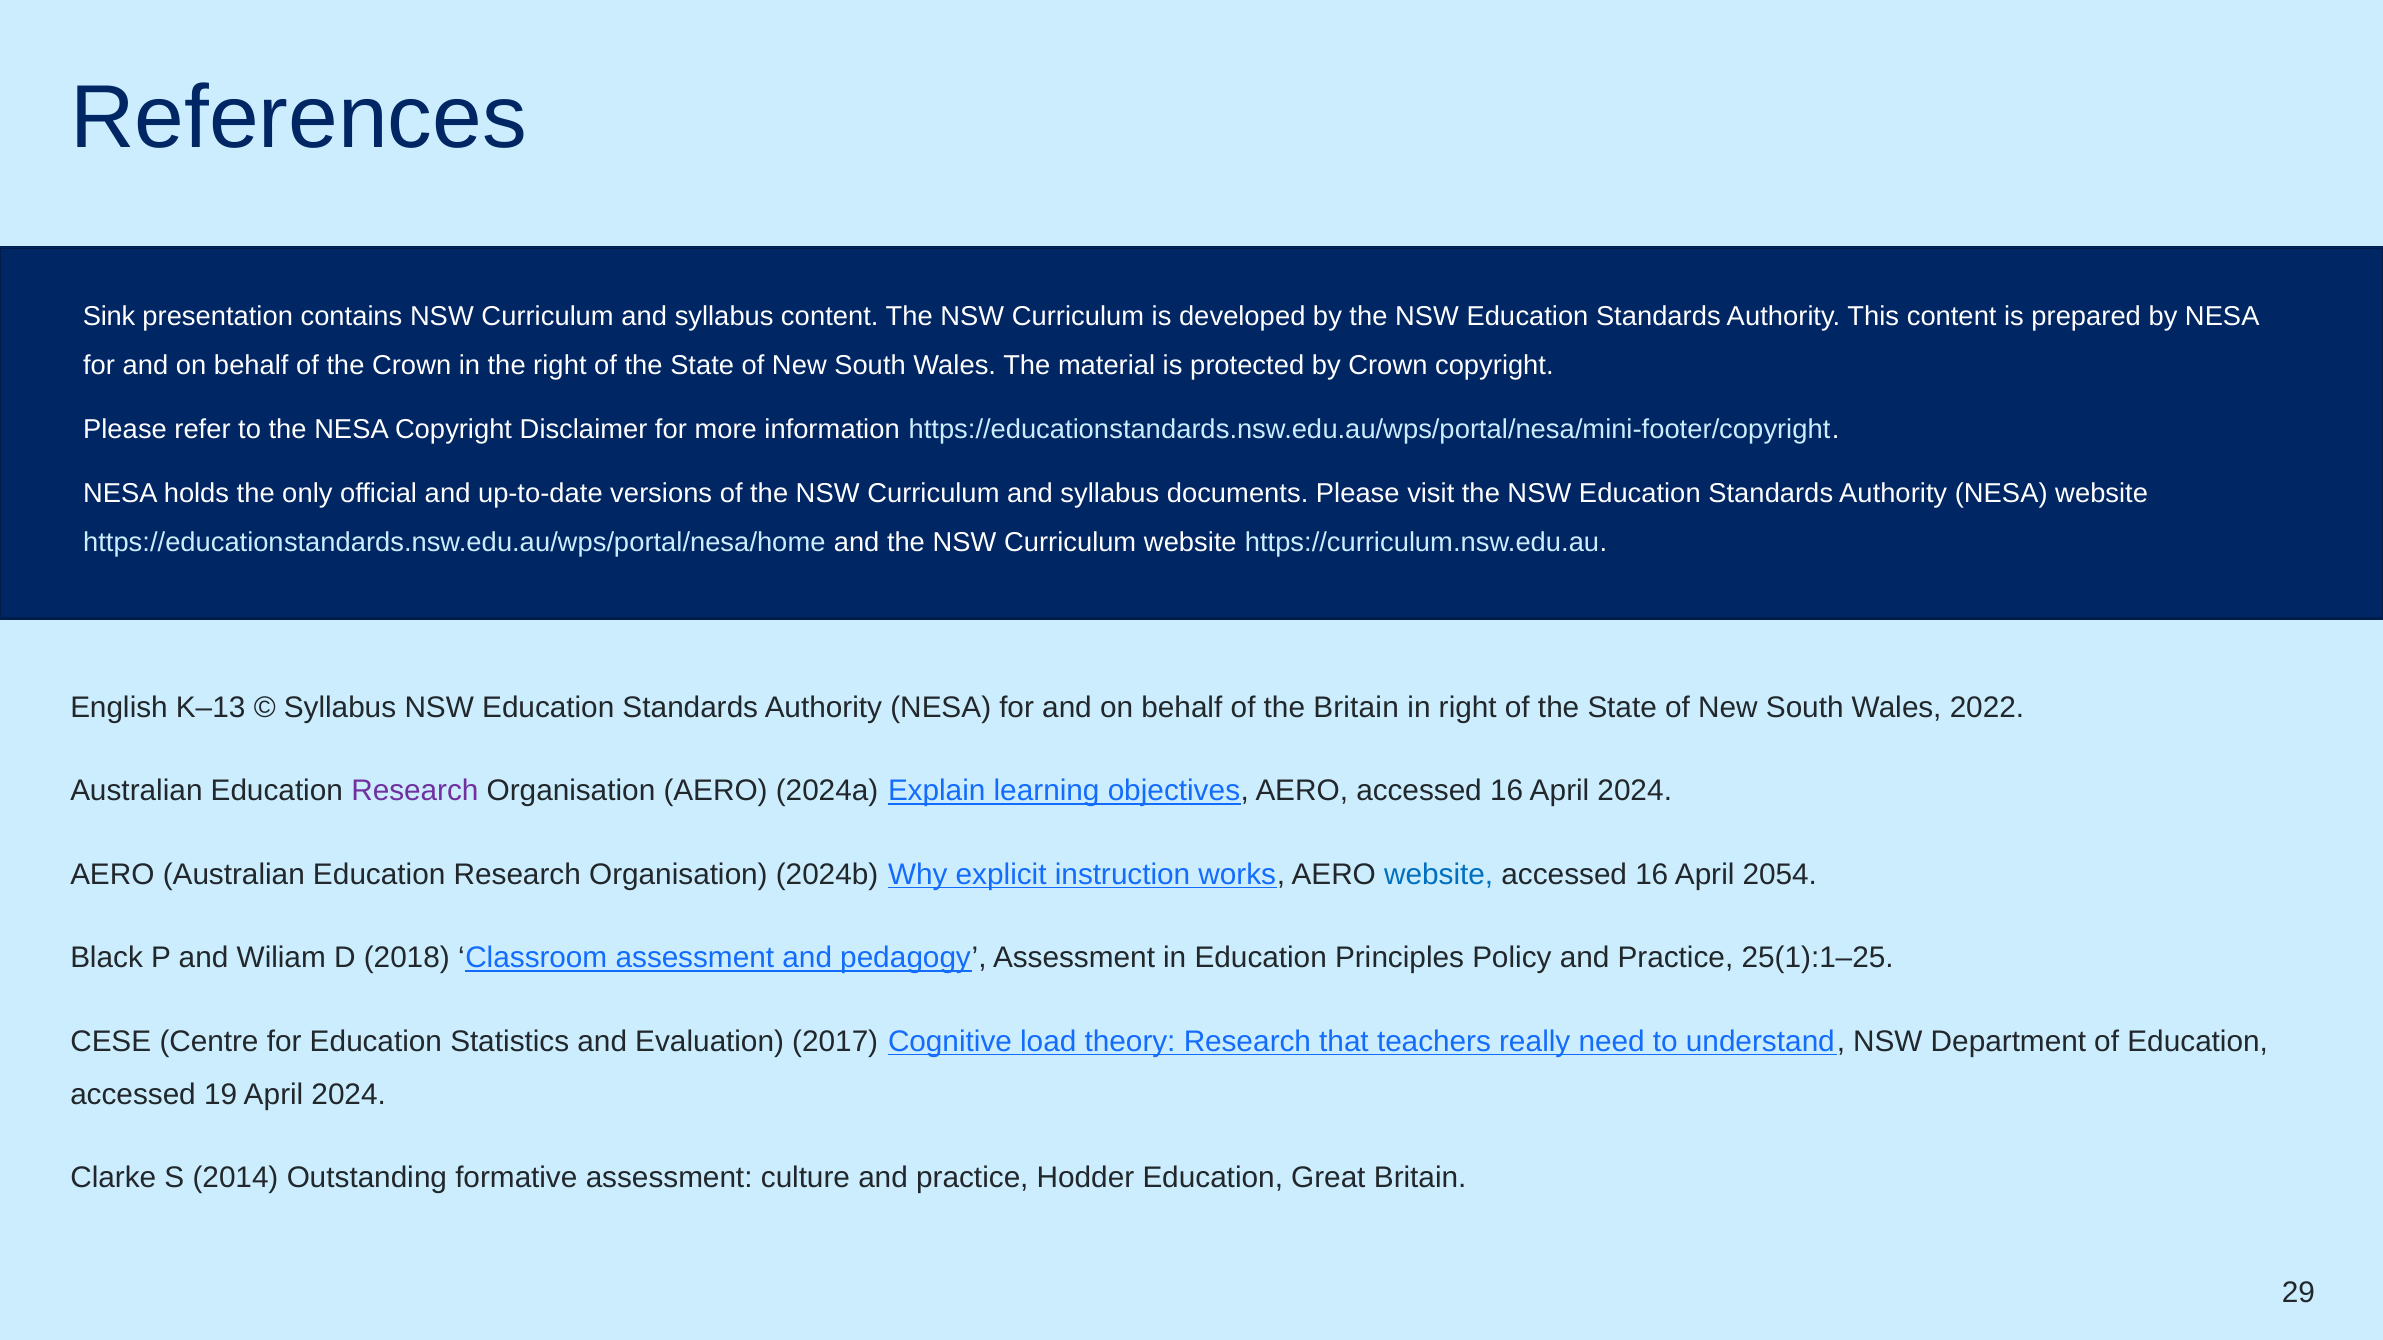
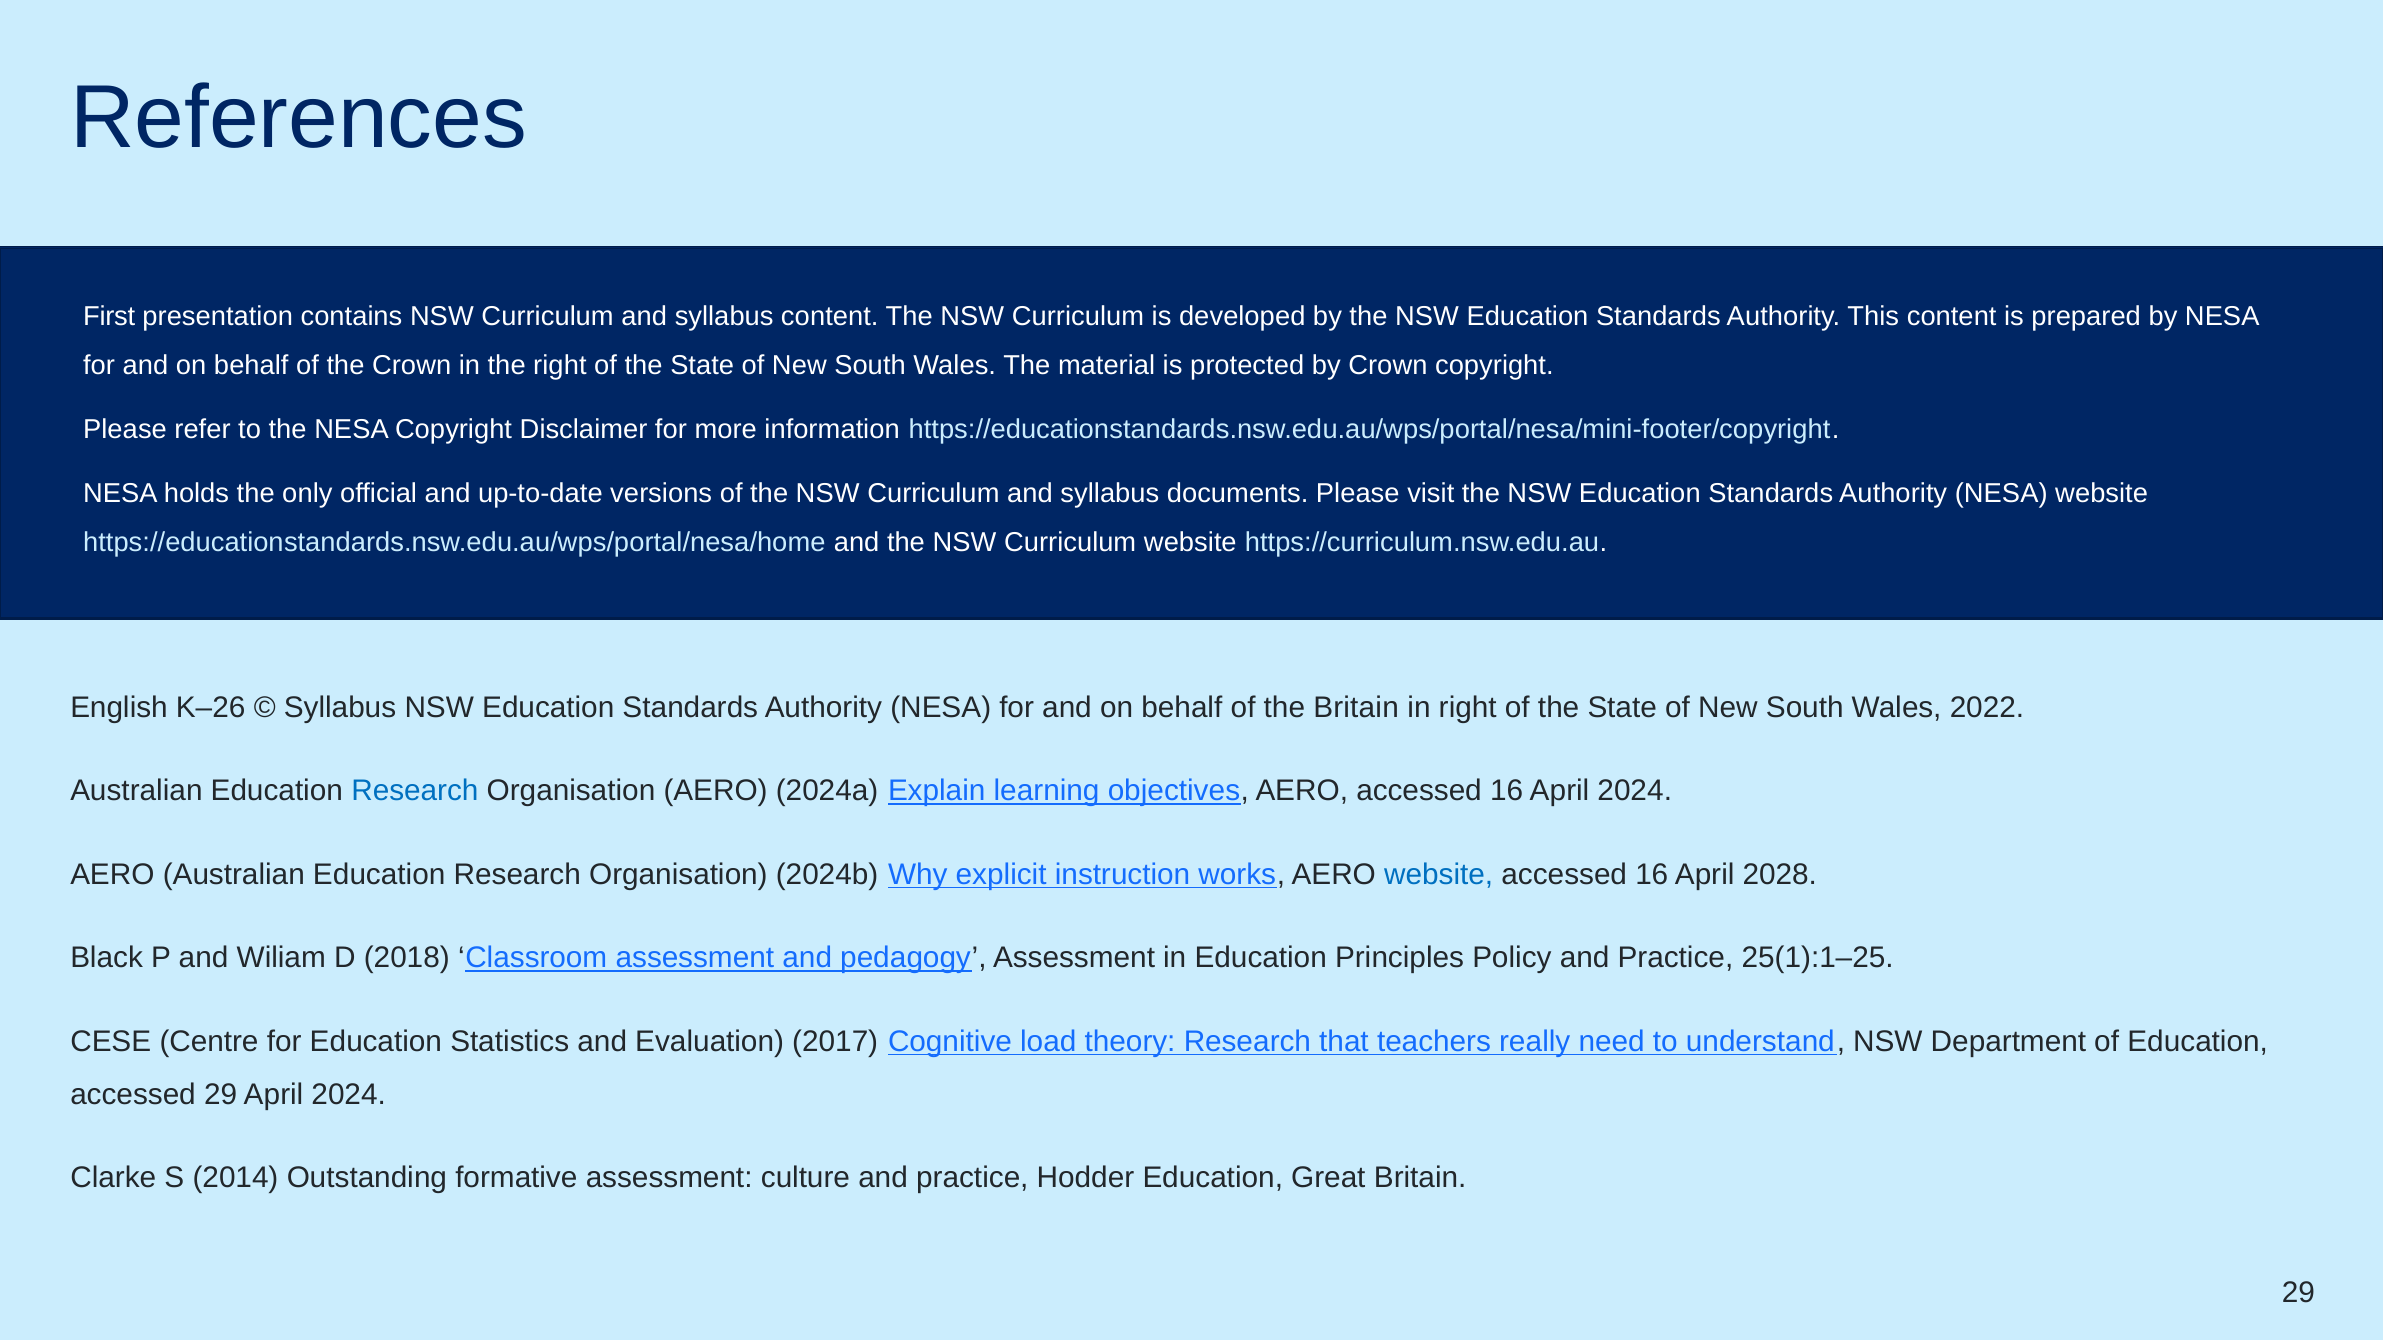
Sink: Sink -> First
K–13: K–13 -> K–26
Research at (415, 791) colour: purple -> blue
2054: 2054 -> 2028
accessed 19: 19 -> 29
